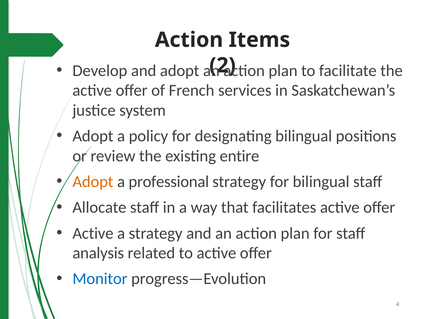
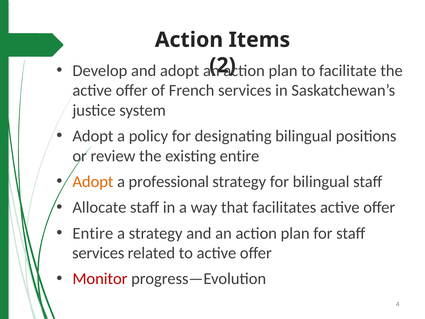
Active at (93, 233): Active -> Entire
analysis at (98, 253): analysis -> services
Monitor colour: blue -> red
